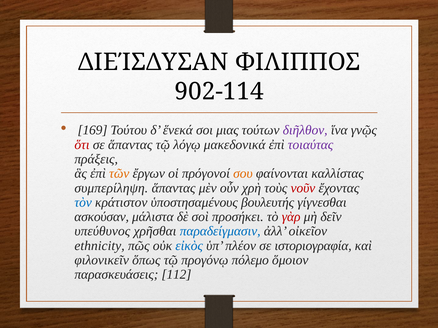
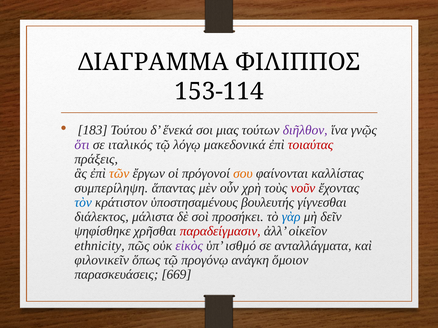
ΔΙΕΊΣΔΥΣΑΝ: ΔΙΕΊΣΔΥΣΑΝ -> ΔΙΑΓΡΑΜΜΑ
902-114: 902-114 -> 153-114
169: 169 -> 183
ὅτι colour: red -> purple
σε ἅπαντας: ἅπαντας -> ιταλικός
τοιαύτας colour: purple -> red
ασκούσαν: ασκούσαν -> διάλεκτος
γὰρ colour: red -> blue
υπεύθυνος: υπεύθυνος -> ψηφίσθηκε
παραδείγμασιν colour: blue -> red
εἰκὸς colour: blue -> purple
πλέον: πλέον -> ισθμό
ιστοριογραφία: ιστοριογραφία -> ανταλλάγματα
πόλεμο: πόλεμο -> ανάγκη
112: 112 -> 669
